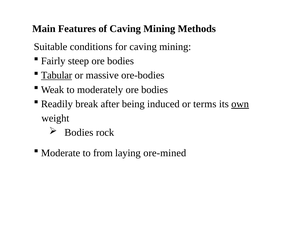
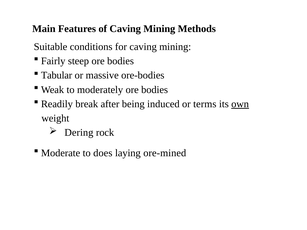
Tabular underline: present -> none
Bodies at (79, 133): Bodies -> Dering
from: from -> does
